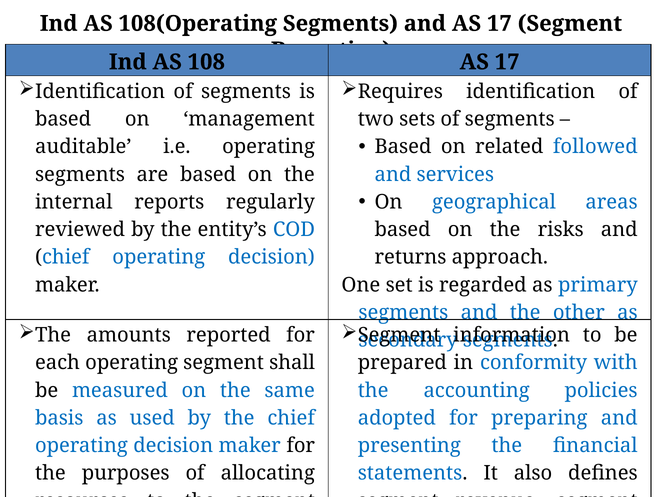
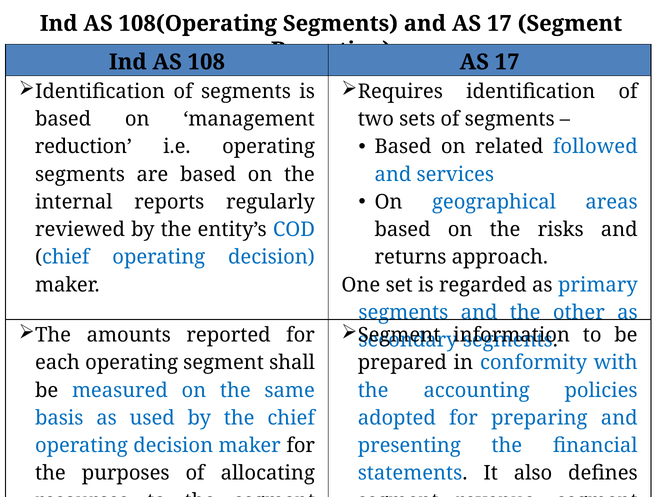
auditable: auditable -> reduction
